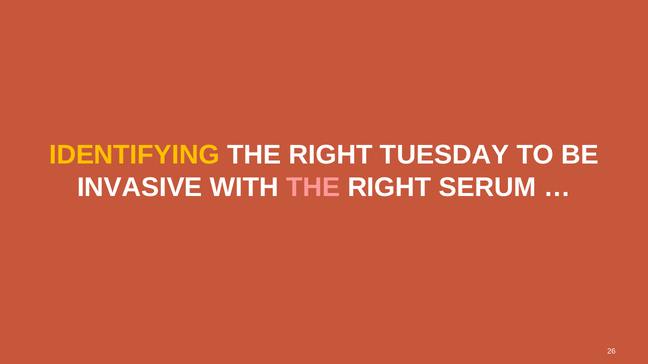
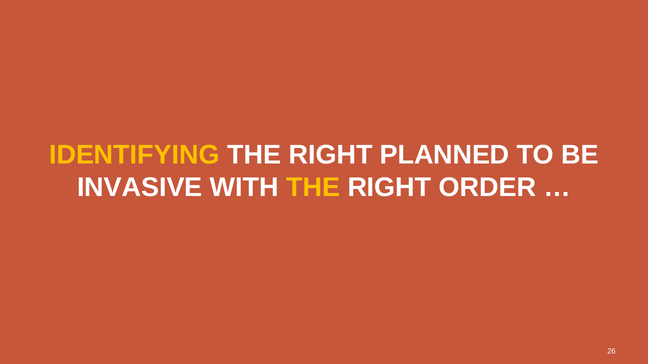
TUESDAY: TUESDAY -> PLANNED
THE at (313, 187) colour: pink -> yellow
SERUM: SERUM -> ORDER
